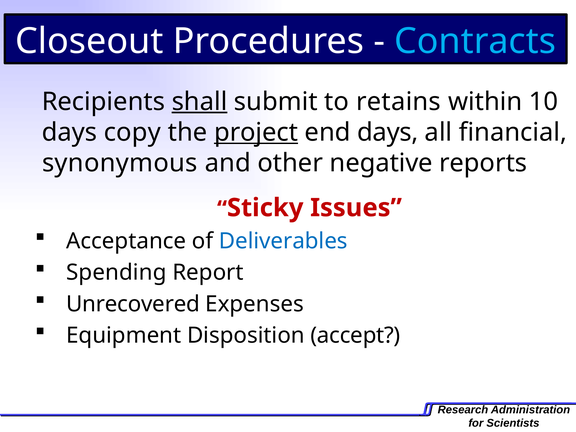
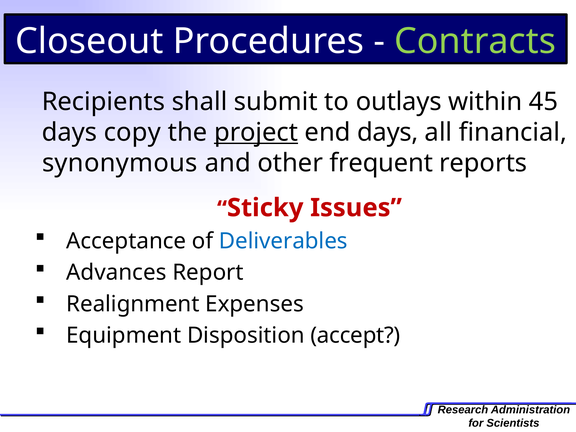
Contracts colour: light blue -> light green
shall underline: present -> none
retains: retains -> outlays
10: 10 -> 45
negative: negative -> frequent
Spending: Spending -> Advances
Unrecovered: Unrecovered -> Realignment
